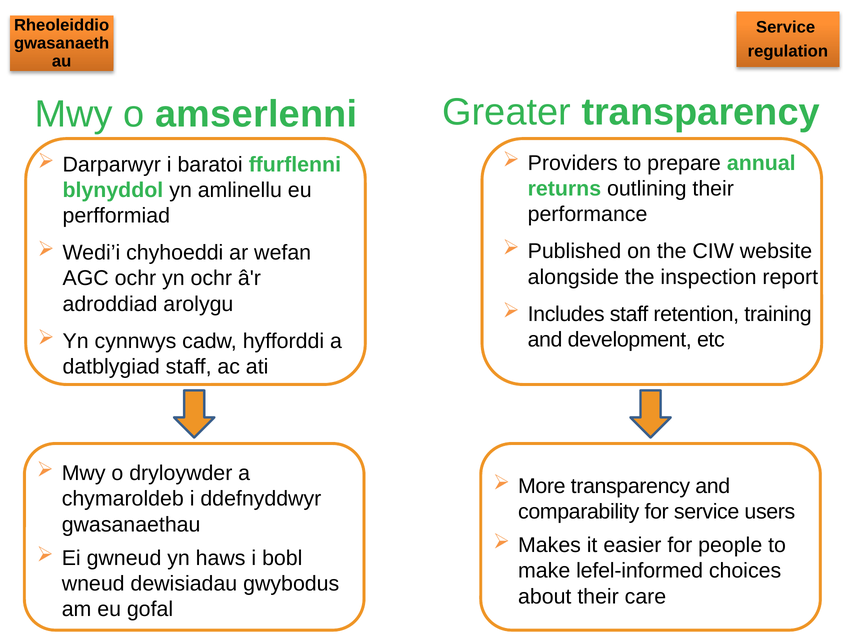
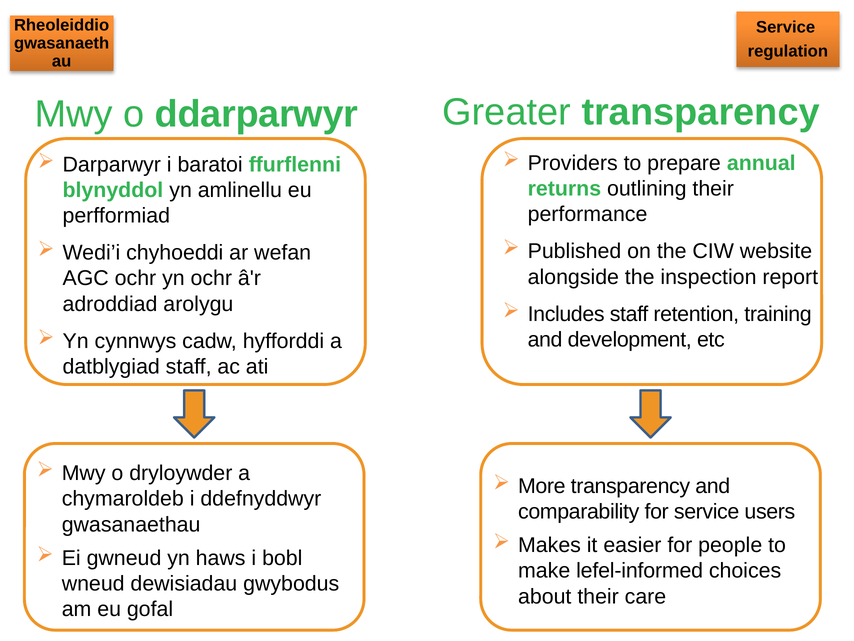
amserlenni: amserlenni -> ddarparwyr
